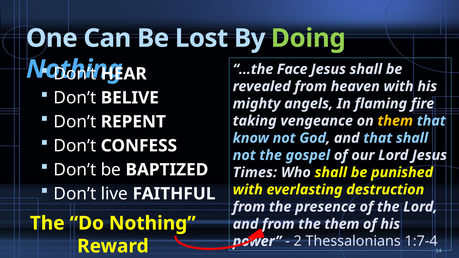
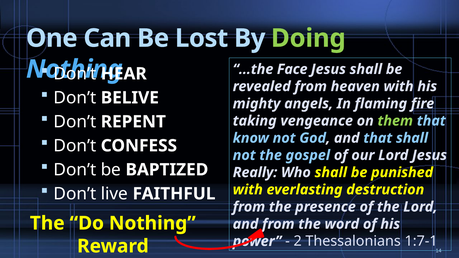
them at (395, 121) colour: yellow -> light green
Times: Times -> Really
the them: them -> word
1:7-4: 1:7-4 -> 1:7-1
